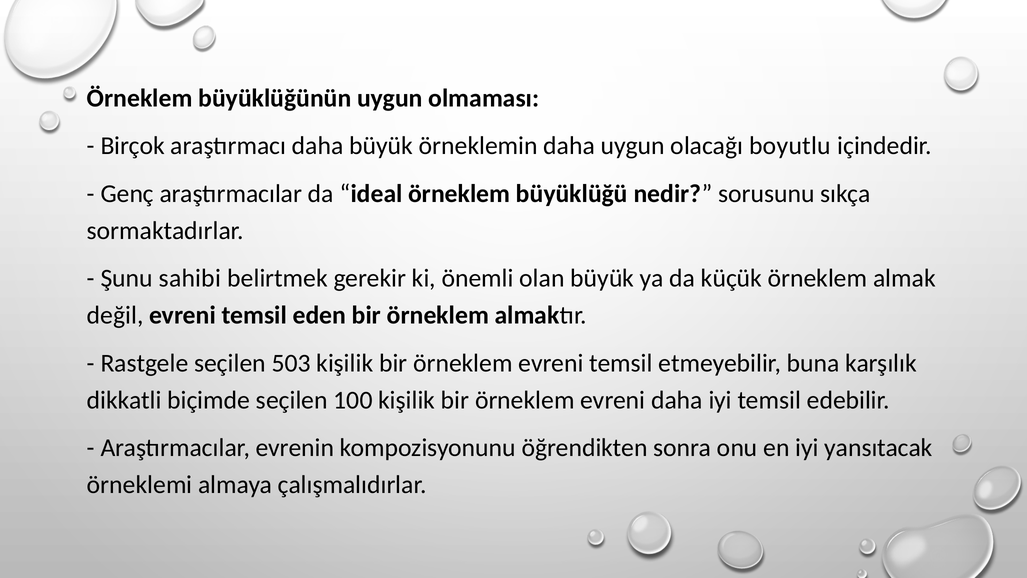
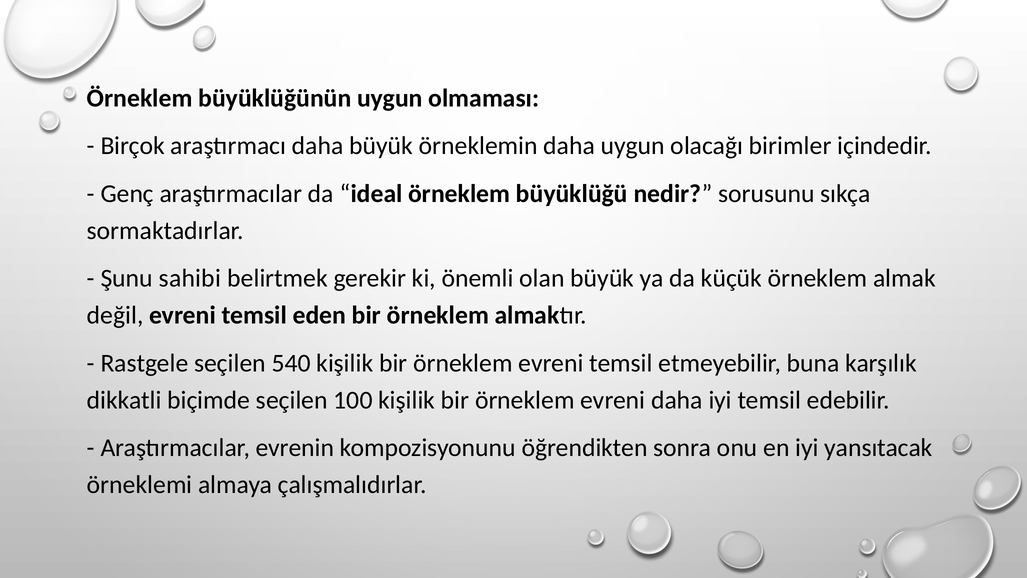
boyutlu: boyutlu -> birimler
503: 503 -> 540
